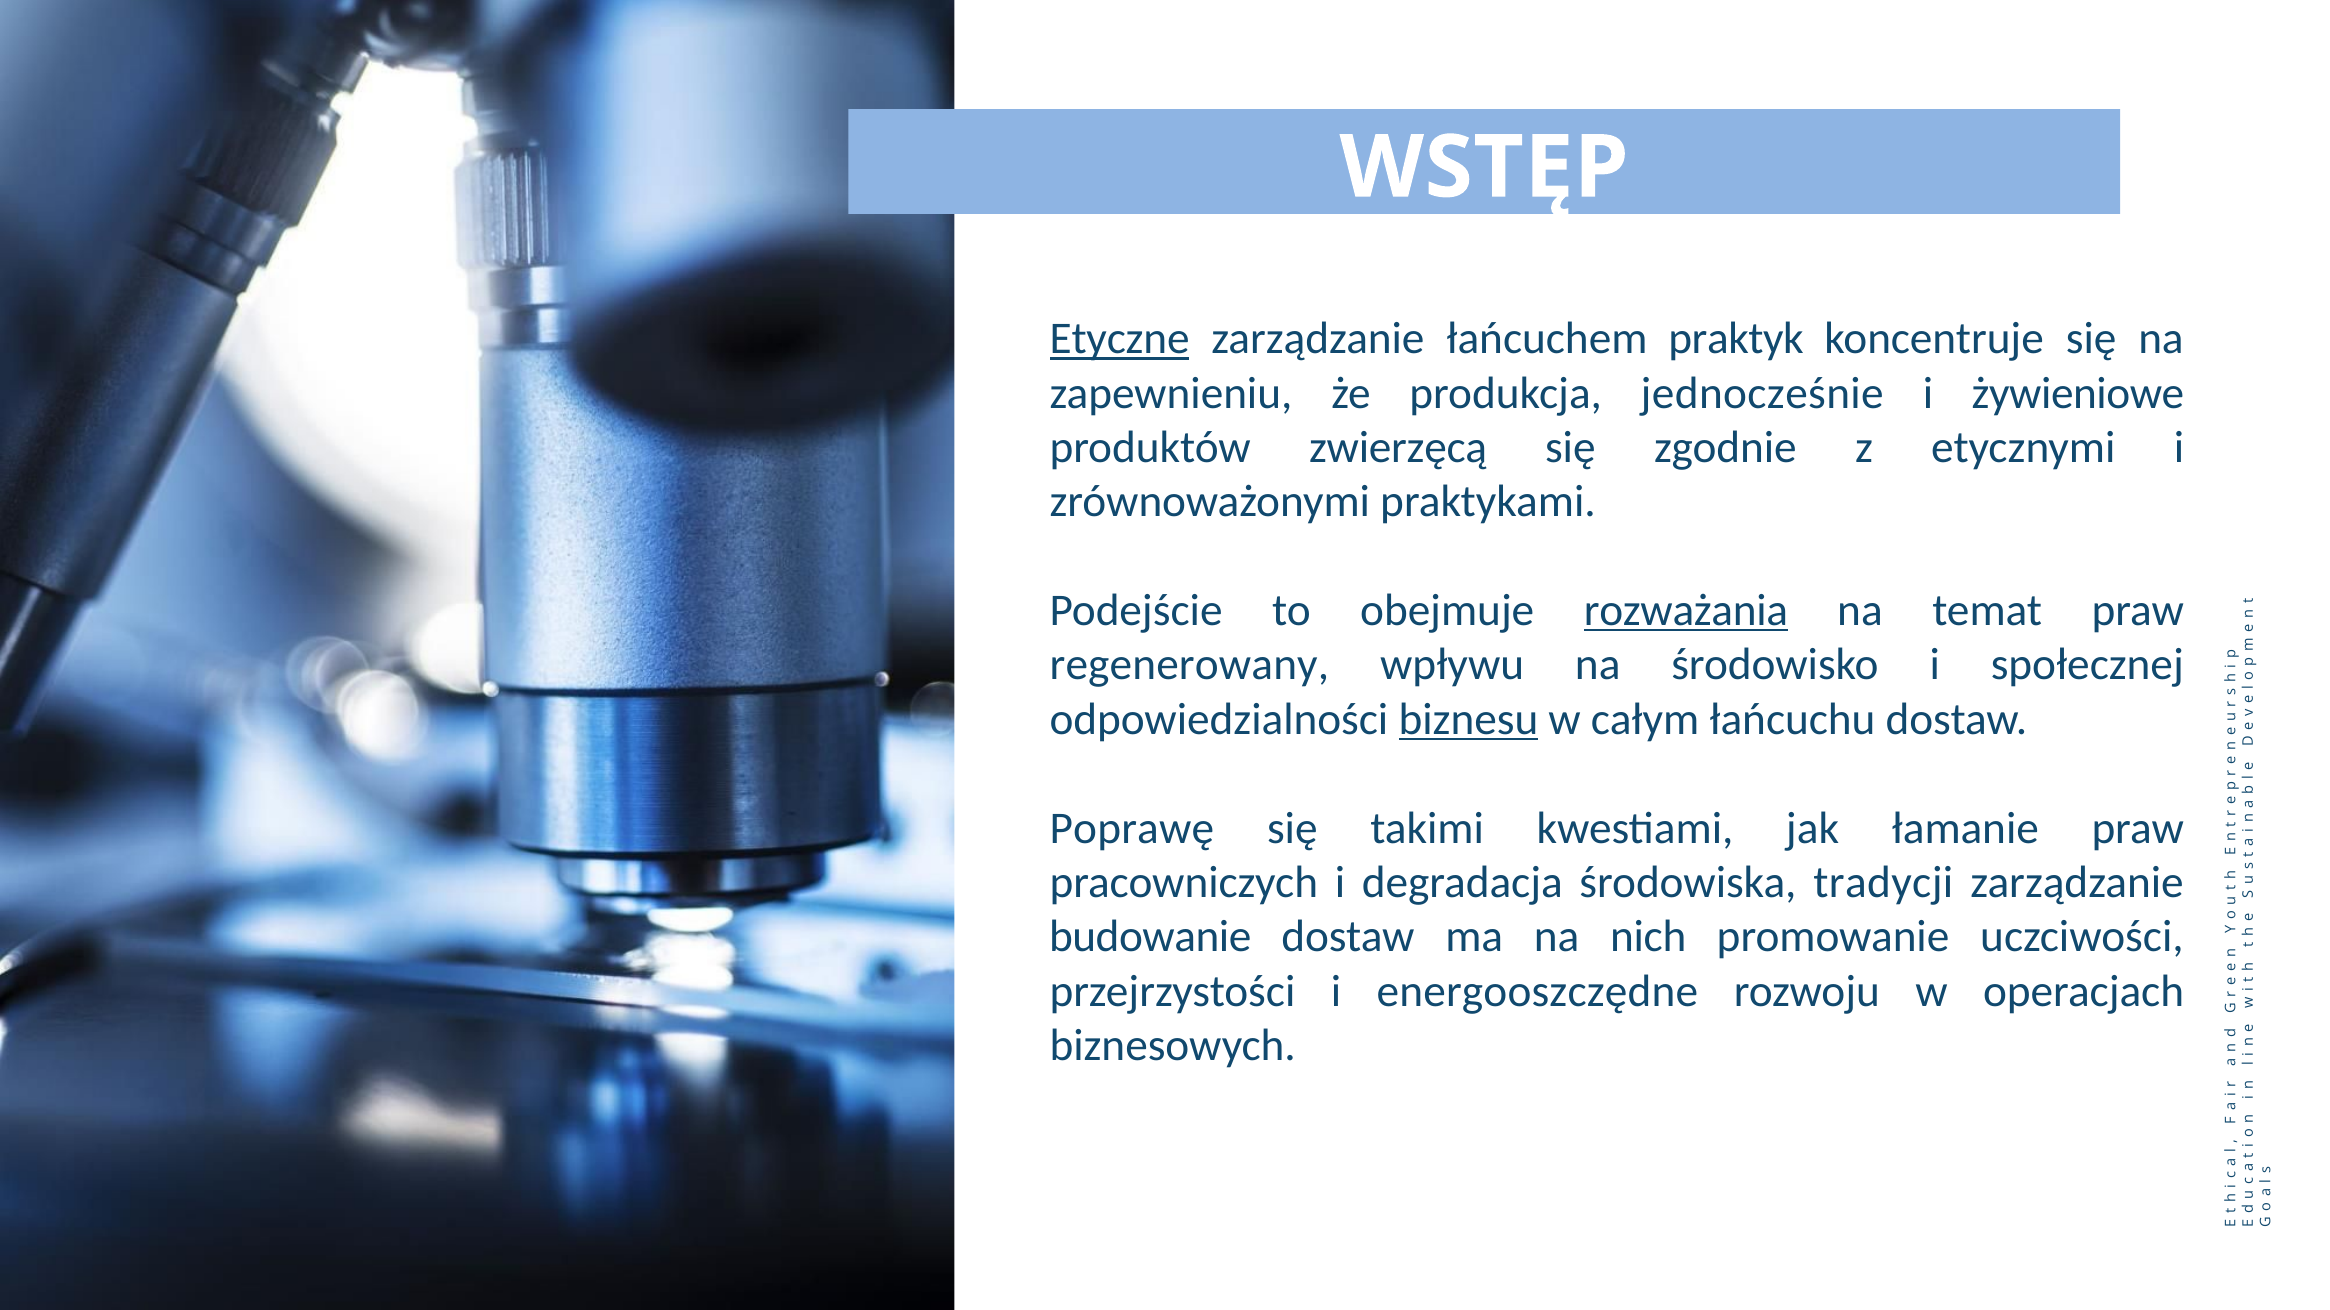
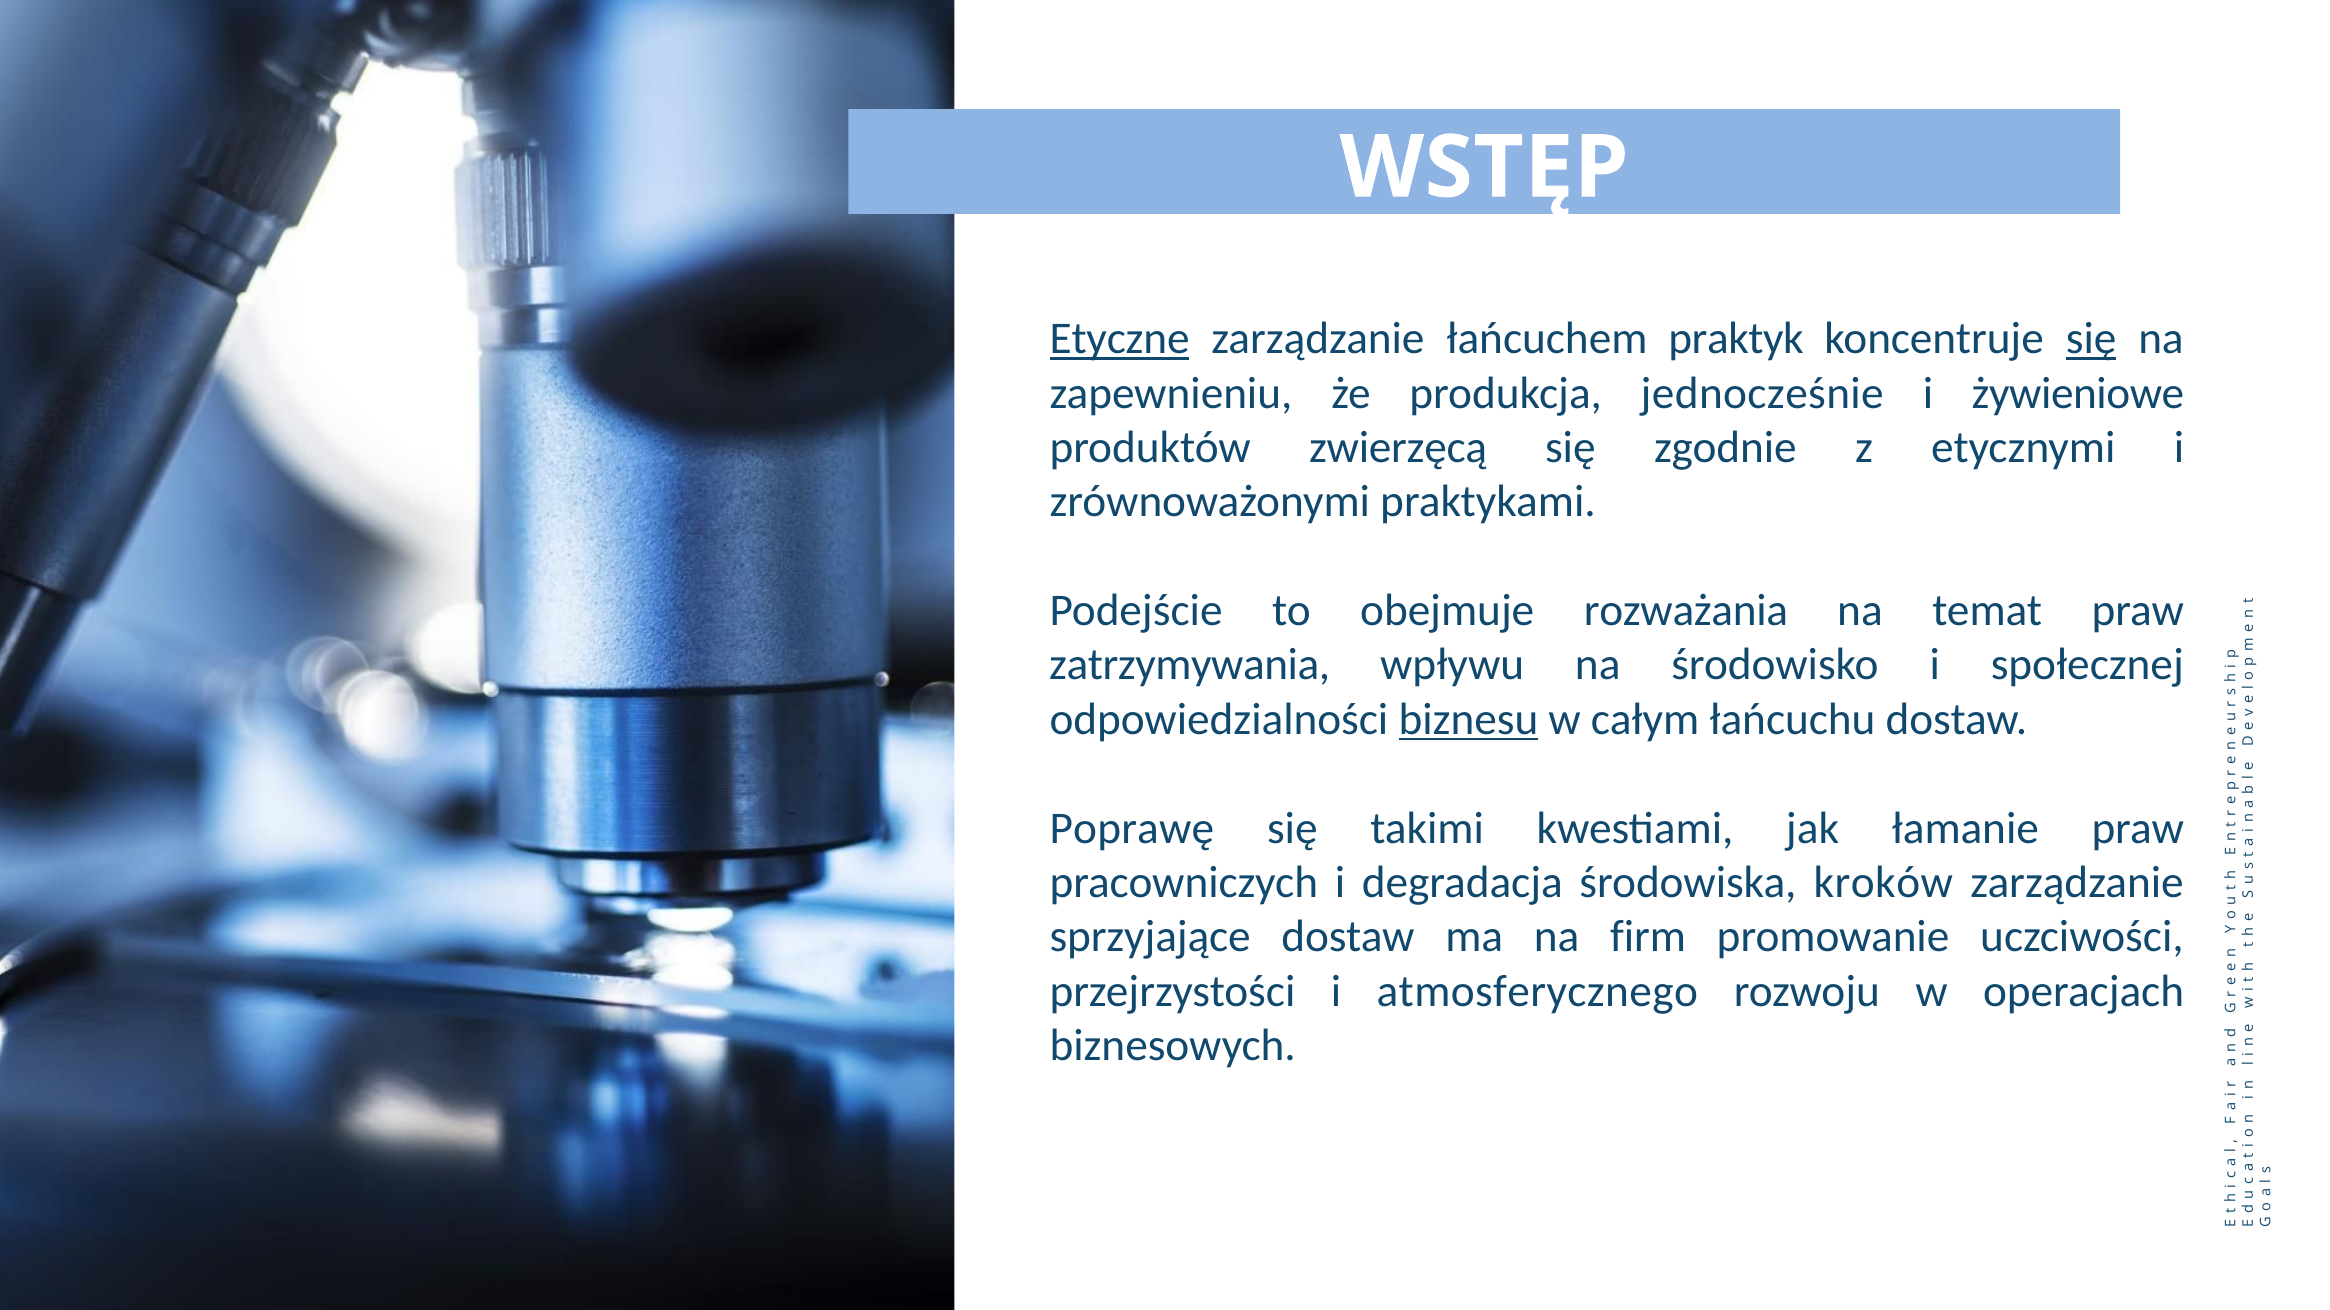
się at (2091, 339) underline: none -> present
rozważania underline: present -> none
regenerowany: regenerowany -> zatrzymywania
tradycji: tradycji -> kroków
budowanie: budowanie -> sprzyjające
nich: nich -> firm
energooszczędne: energooszczędne -> atmosferycznego
